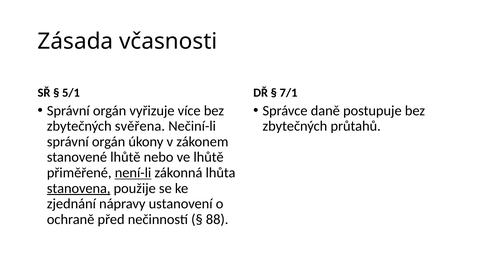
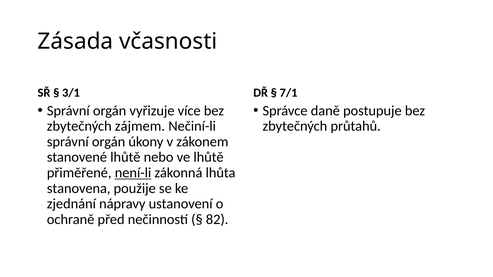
5/1: 5/1 -> 3/1
svěřena: svěřena -> zájmem
stanovena underline: present -> none
88: 88 -> 82
